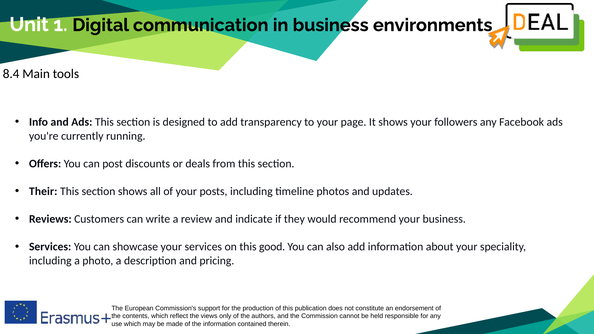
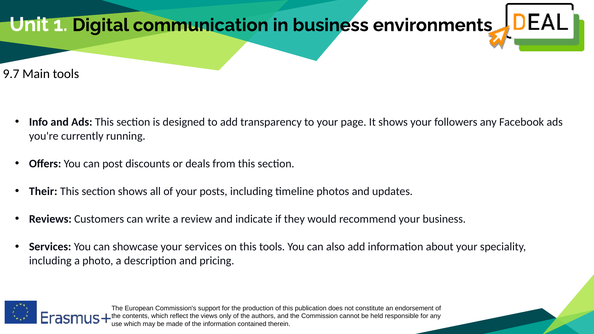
8.4: 8.4 -> 9.7
this good: good -> tools
